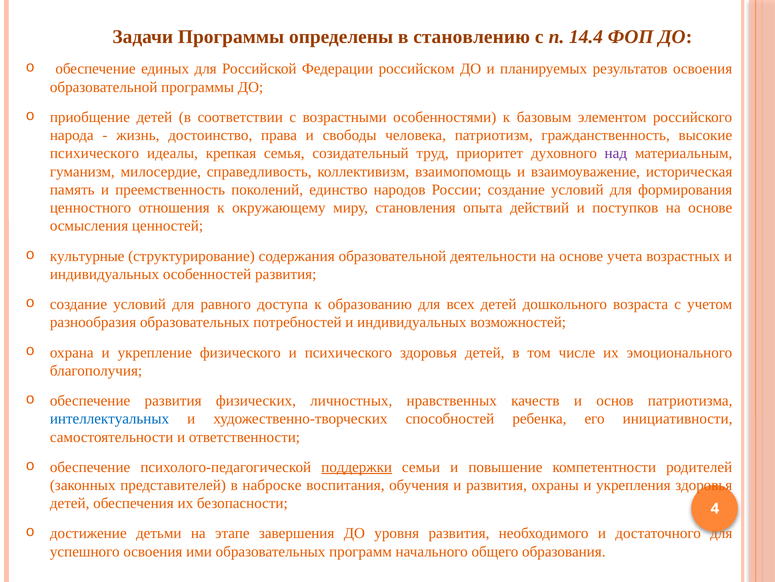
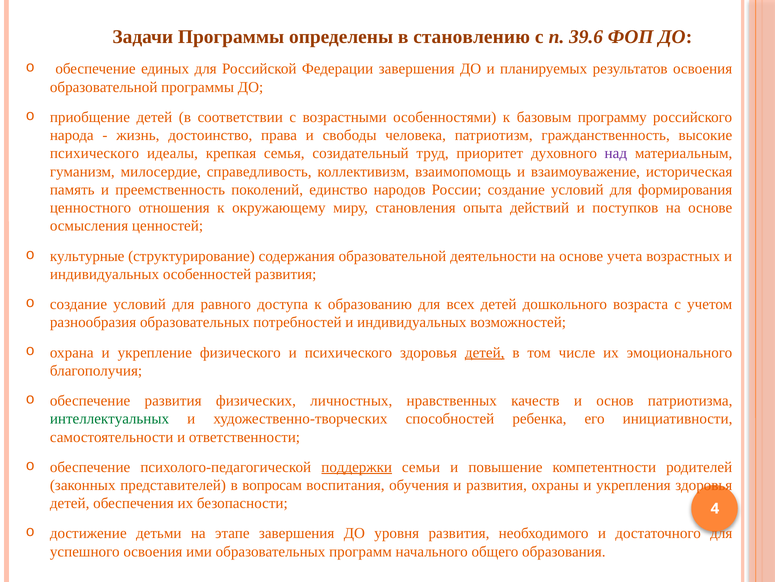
14.4: 14.4 -> 39.6
Федерации российском: российском -> завершения
элементом: элементом -> программу
детей at (485, 352) underline: none -> present
интеллектуальных colour: blue -> green
наброске: наброске -> вопросам
